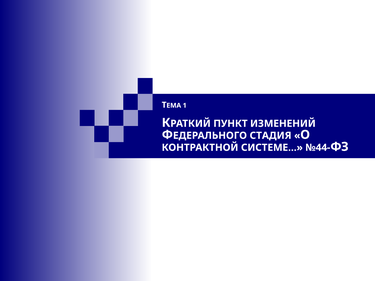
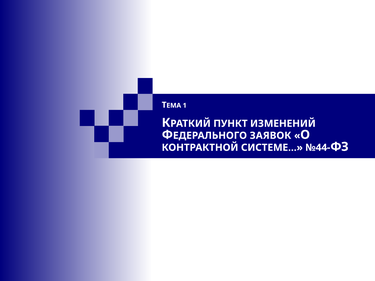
СТАДИЯ: СТАДИЯ -> ЗАЯВОК
